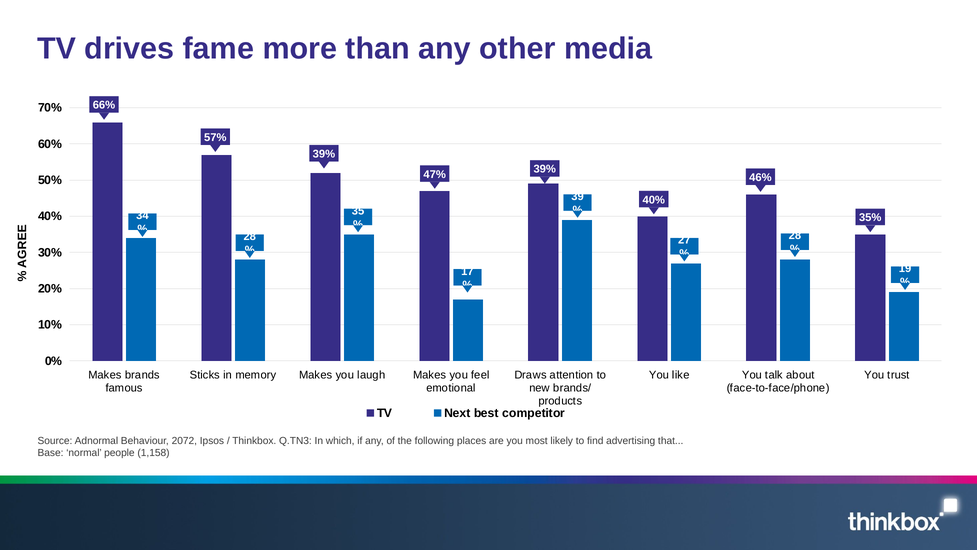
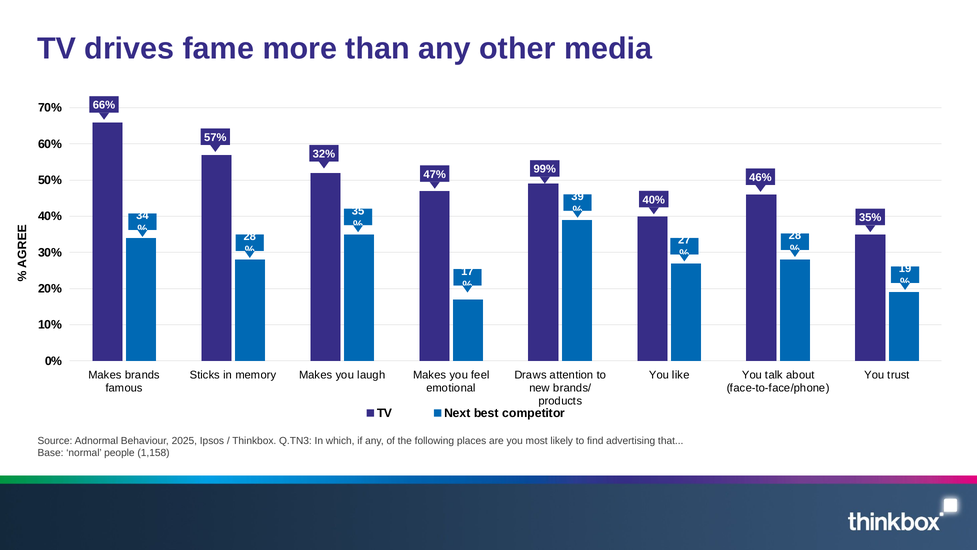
39% at (324, 154): 39% -> 32%
47% 39%: 39% -> 99%
2072: 2072 -> 2025
